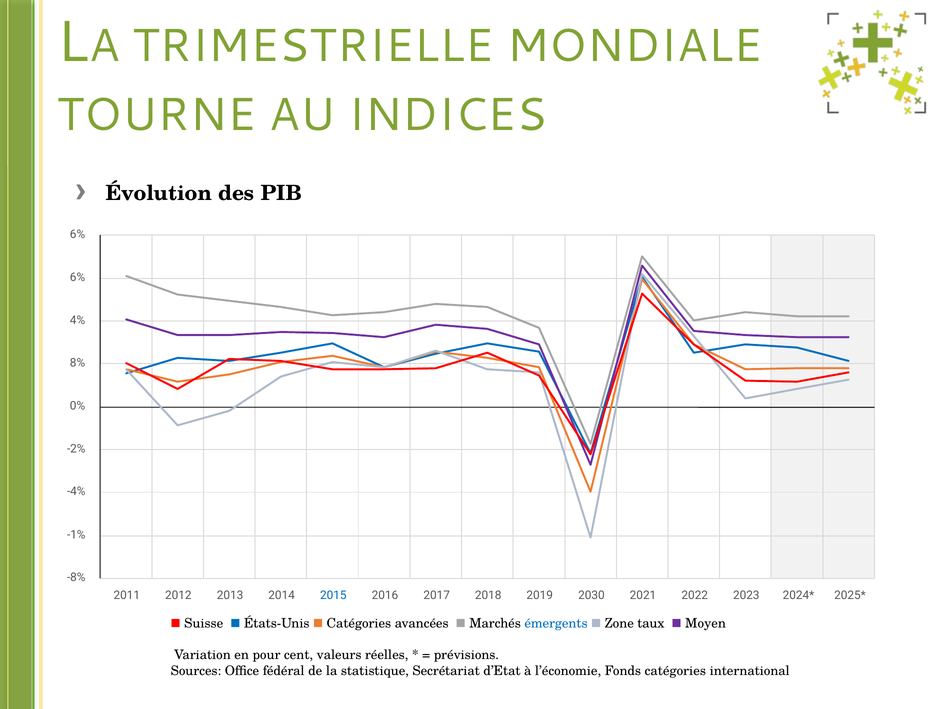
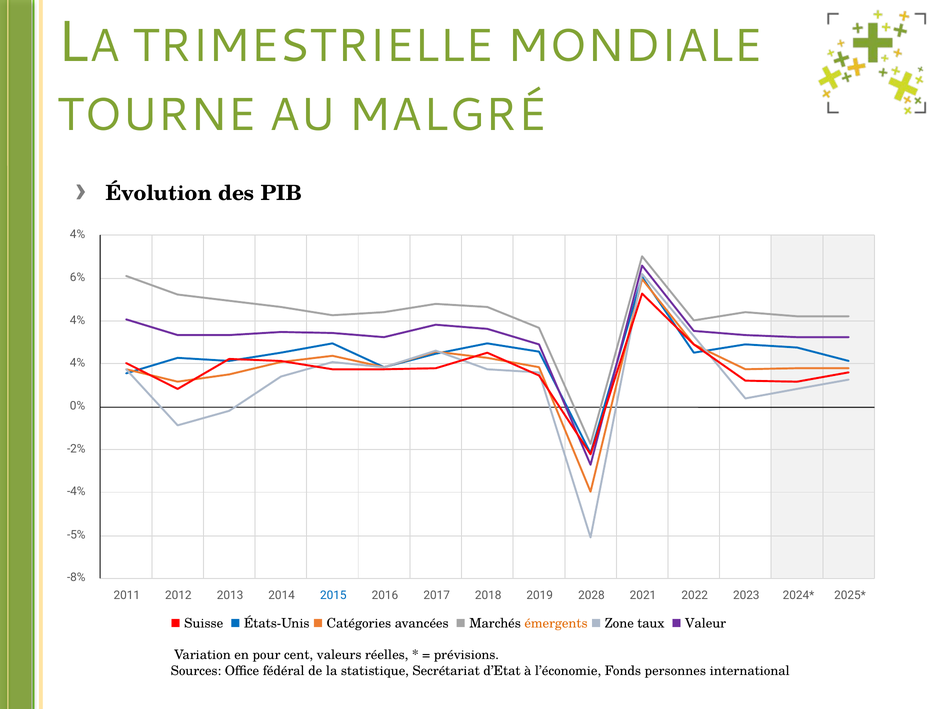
INDICES: INDICES -> MALGRÉ
6% at (78, 234): 6% -> 4%
8% at (78, 363): 8% -> 4%
-1%: -1% -> -5%
2030: 2030 -> 2028
émergents colour: blue -> orange
Moyen: Moyen -> Valeur
Fonds catégories: catégories -> personnes
